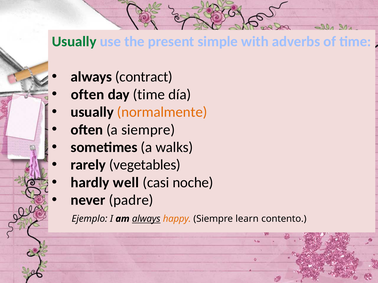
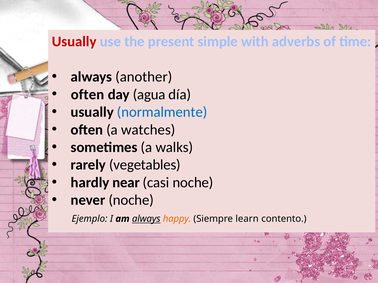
Usually at (74, 42) colour: green -> red
contract: contract -> another
day time: time -> agua
normalmente colour: orange -> blue
a siempre: siempre -> watches
well: well -> near
never padre: padre -> noche
